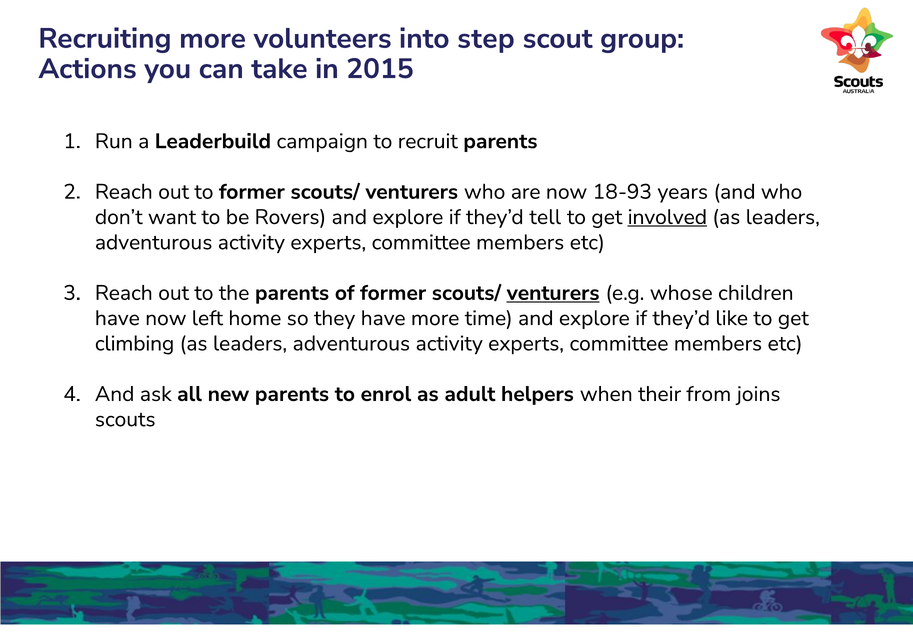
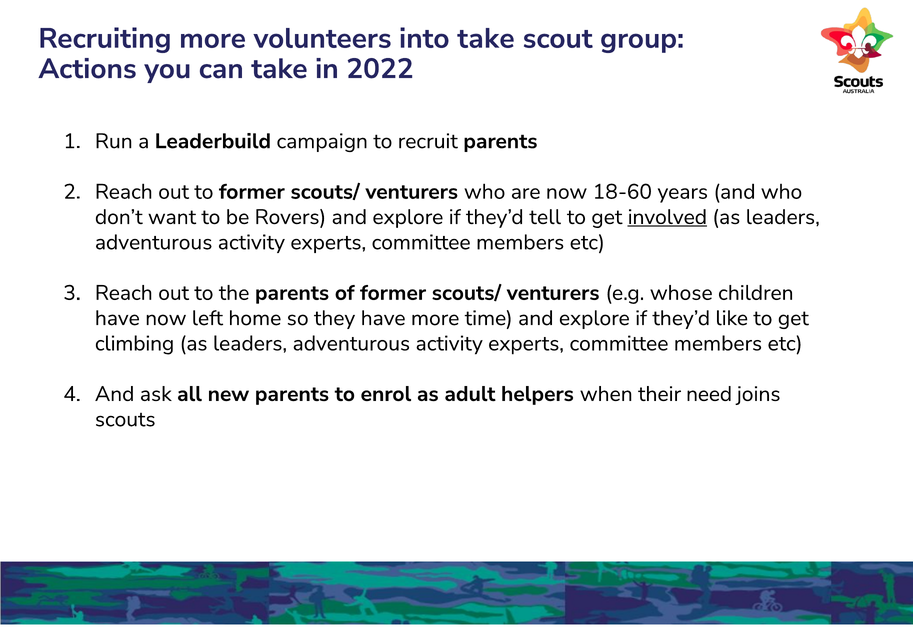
into step: step -> take
2015: 2015 -> 2022
18-93: 18-93 -> 18-60
venturers at (553, 293) underline: present -> none
from: from -> need
